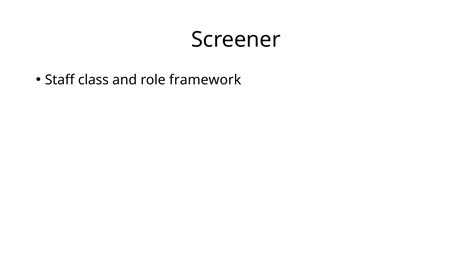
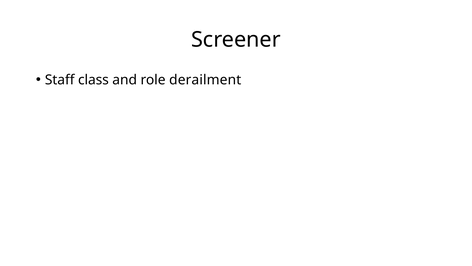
framework: framework -> derailment
